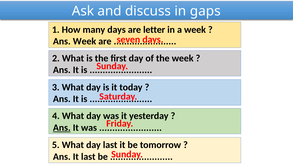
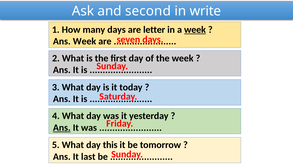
discuss: discuss -> second
gaps: gaps -> write
week at (195, 30) underline: none -> present
day last: last -> this
